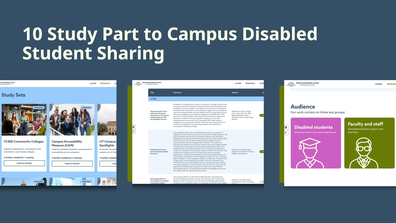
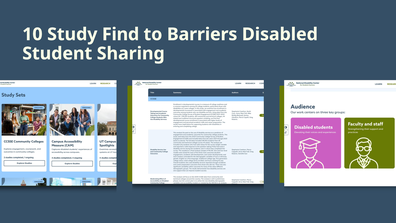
Part: Part -> Find
Campus: Campus -> Barriers
